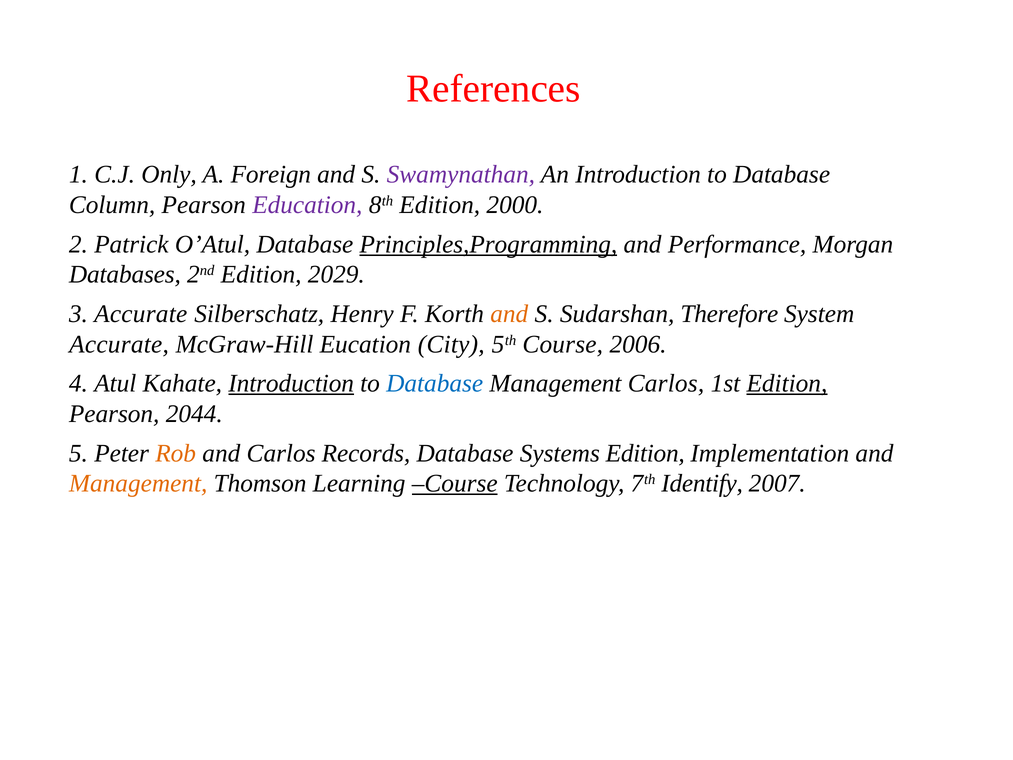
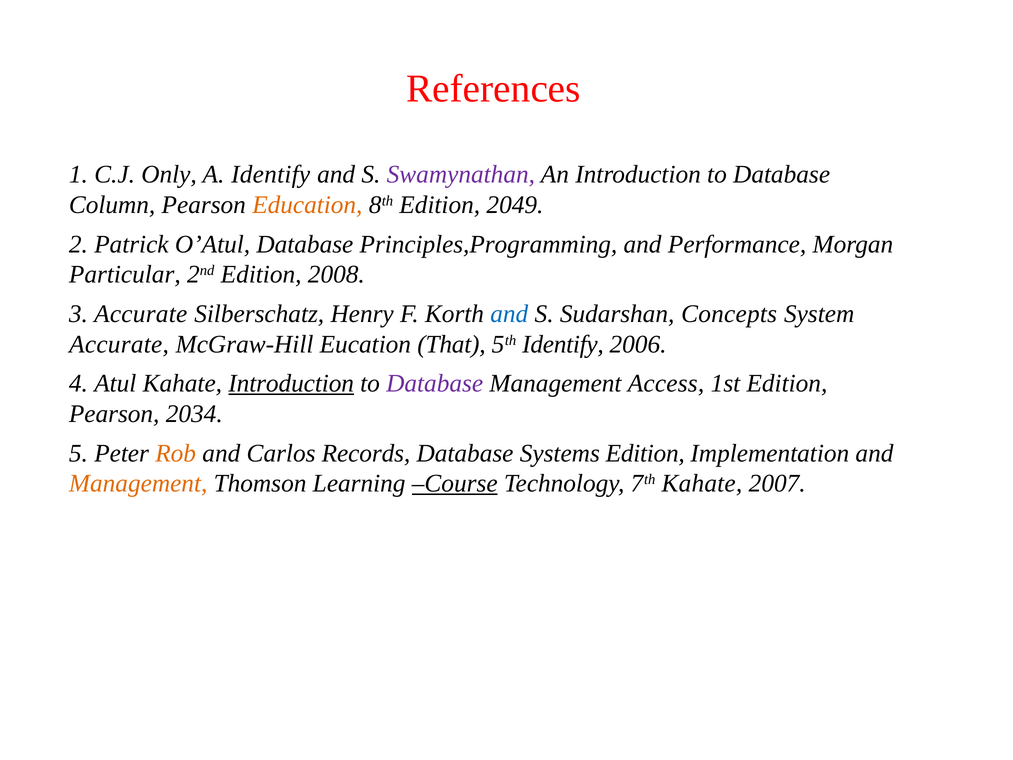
A Foreign: Foreign -> Identify
Education colour: purple -> orange
2000: 2000 -> 2049
Principles,Programming underline: present -> none
Databases: Databases -> Particular
2029: 2029 -> 2008
and at (509, 314) colour: orange -> blue
Therefore: Therefore -> Concepts
City: City -> That
5th Course: Course -> Identify
Database at (435, 383) colour: blue -> purple
Management Carlos: Carlos -> Access
Edition at (787, 383) underline: present -> none
2044: 2044 -> 2034
7th Identify: Identify -> Kahate
